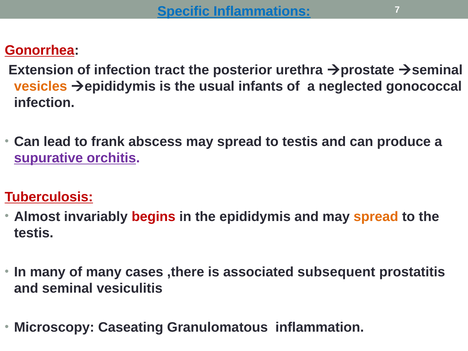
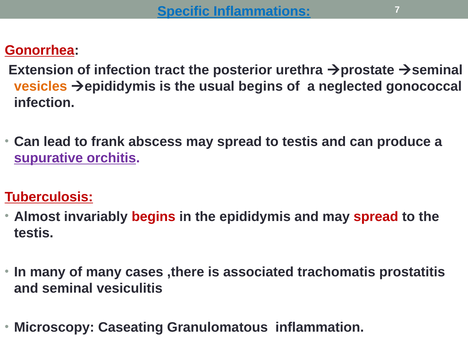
usual infants: infants -> begins
spread at (376, 217) colour: orange -> red
subsequent: subsequent -> trachomatis
